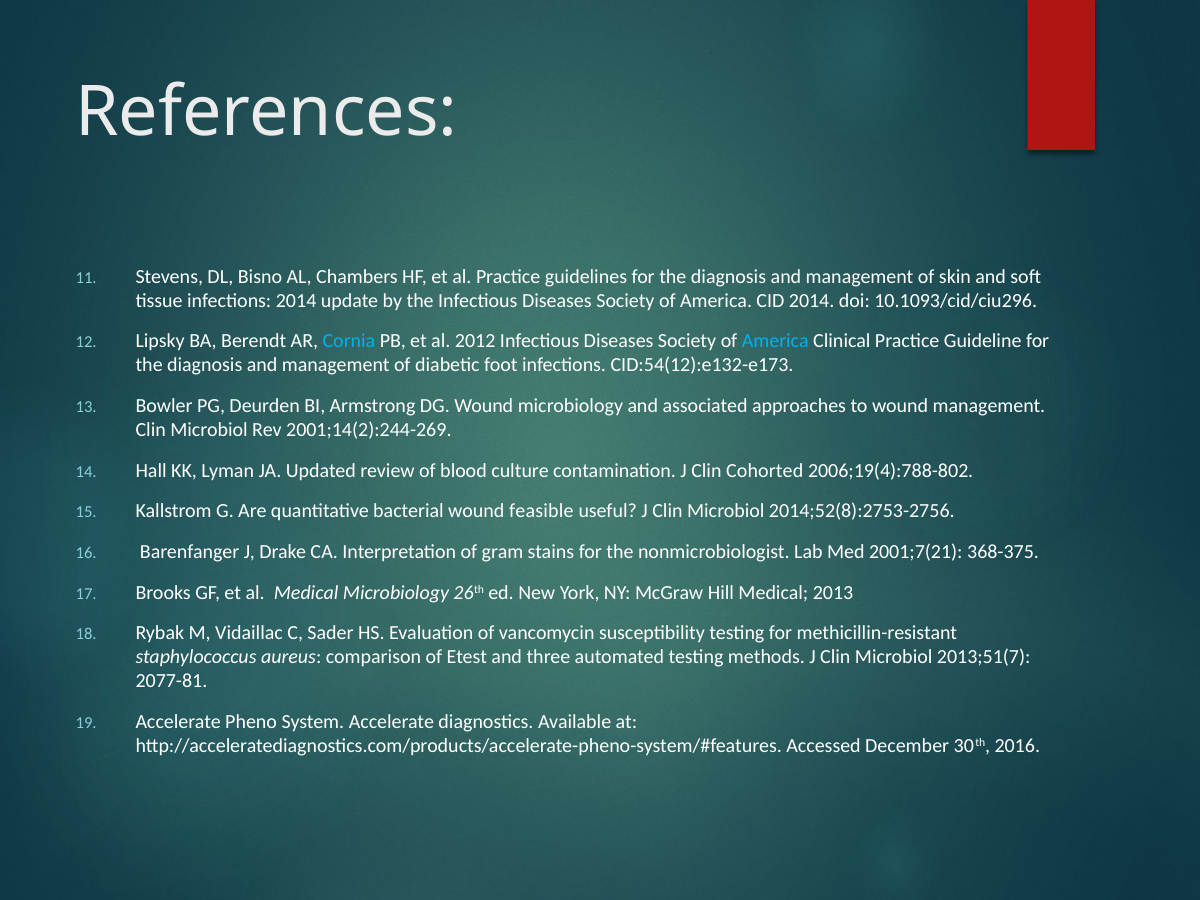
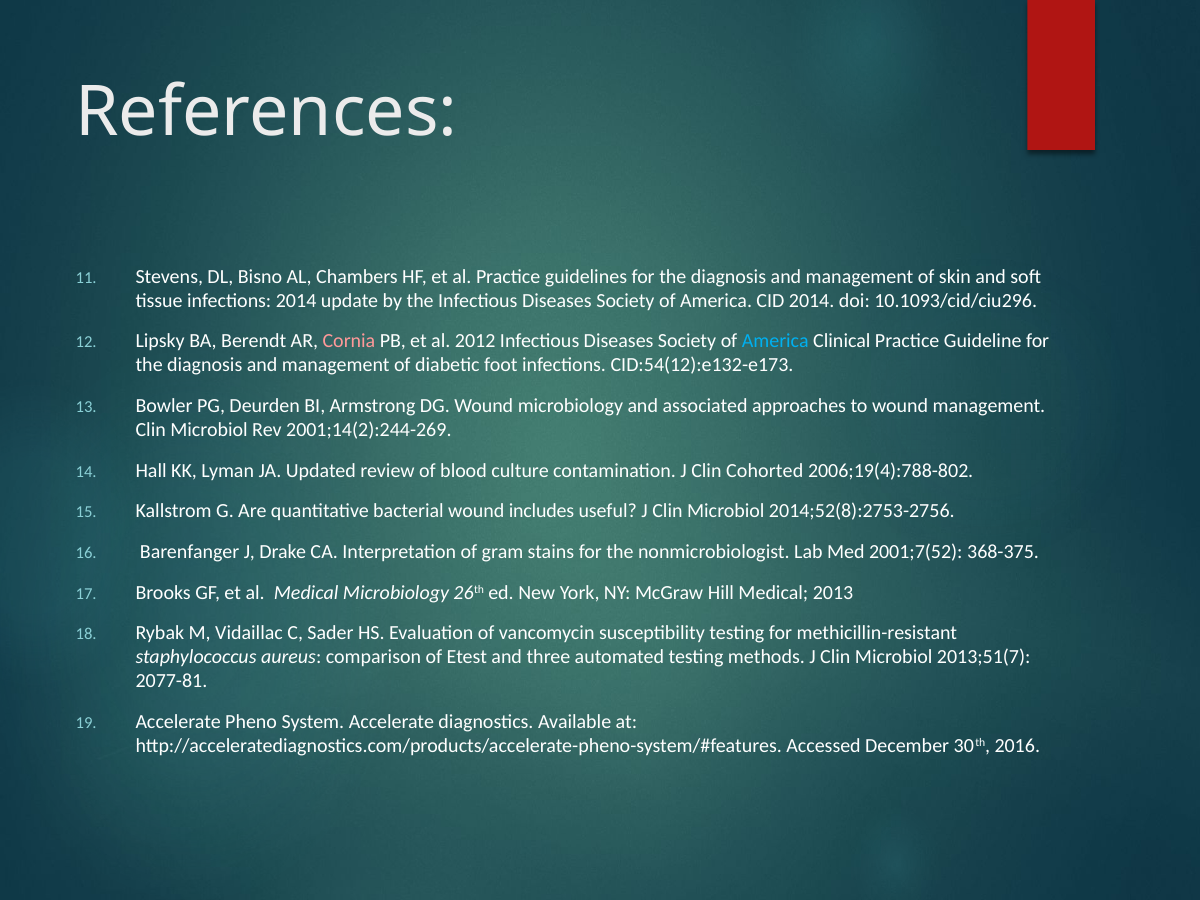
Cornia colour: light blue -> pink
feasible: feasible -> includes
2001;7(21: 2001;7(21 -> 2001;7(52
